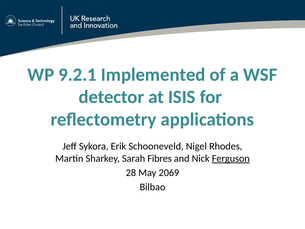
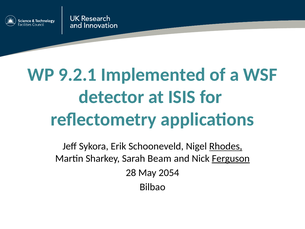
Rhodes underline: none -> present
Fibres: Fibres -> Beam
2069: 2069 -> 2054
